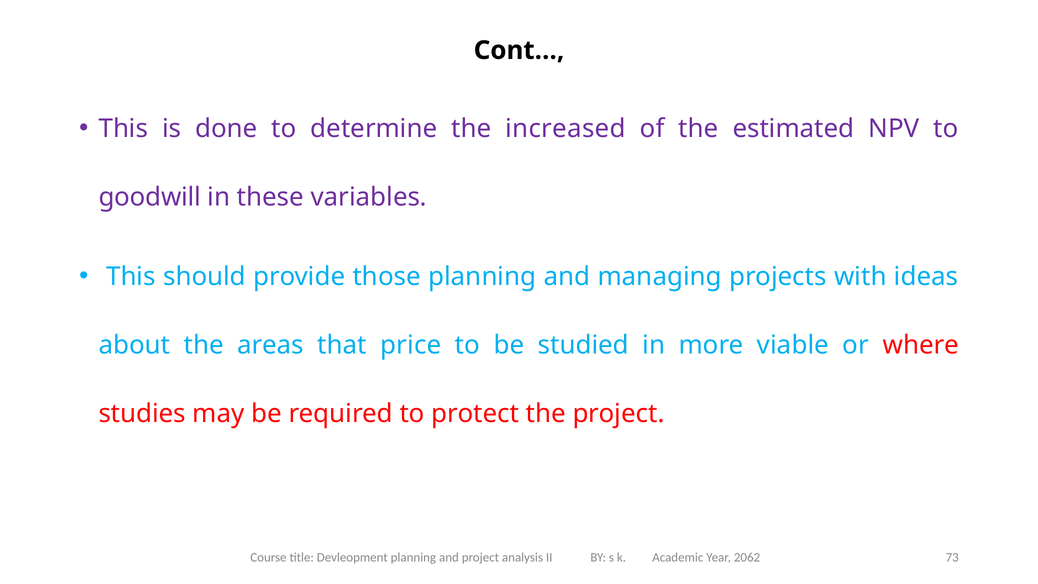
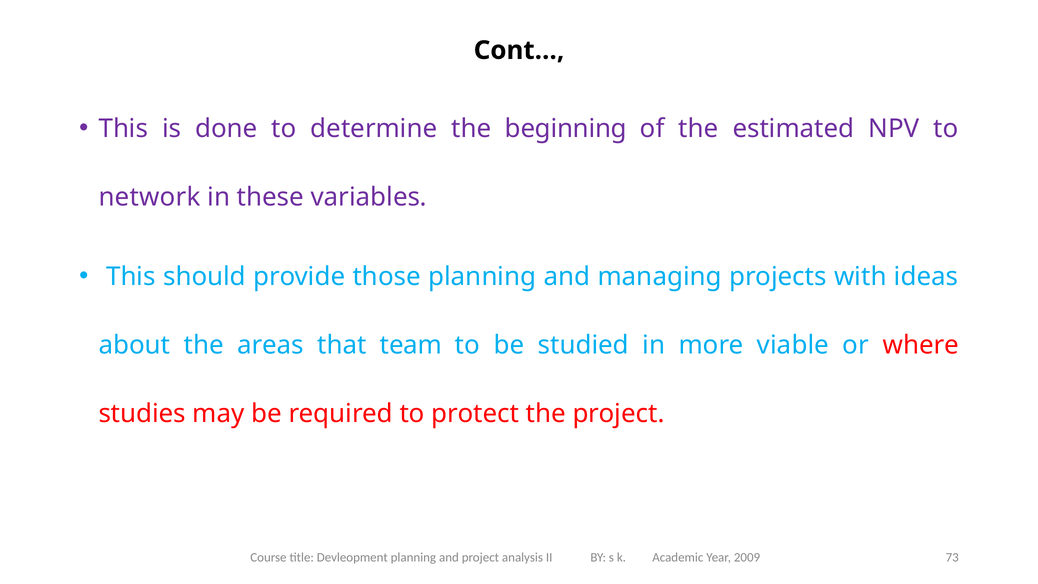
increased: increased -> beginning
goodwill: goodwill -> network
price: price -> team
2062: 2062 -> 2009
